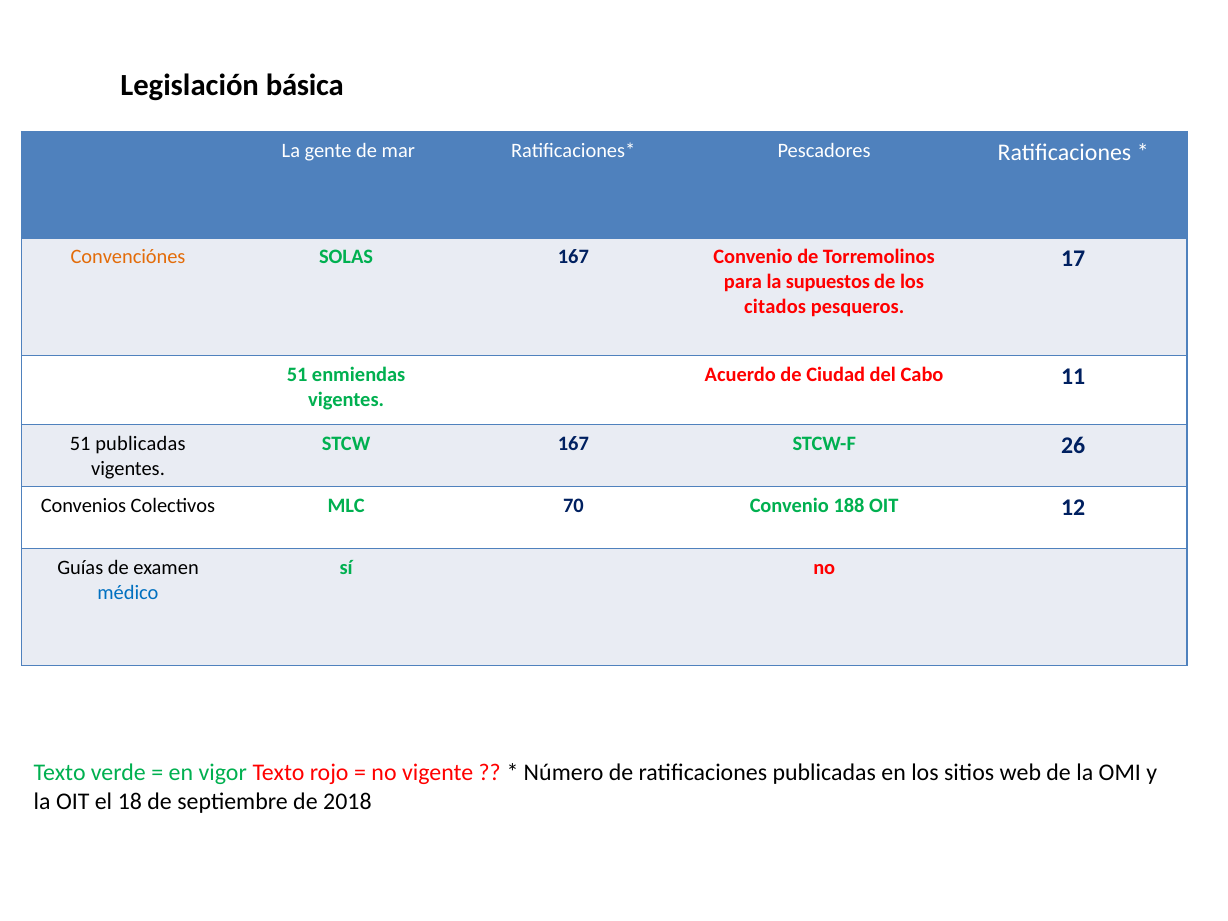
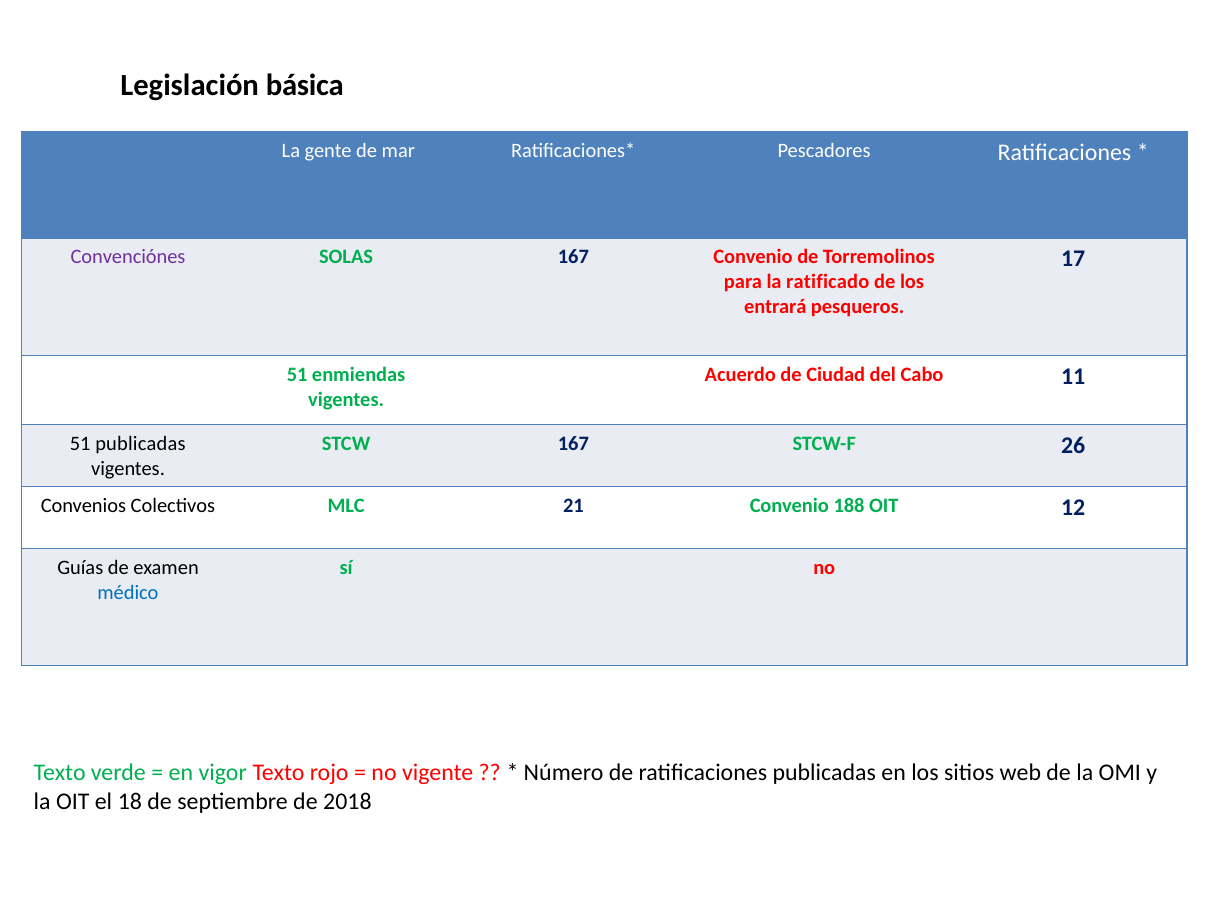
Convenciónes colour: orange -> purple
supuestos: supuestos -> ratificado
citados: citados -> entrará
70: 70 -> 21
